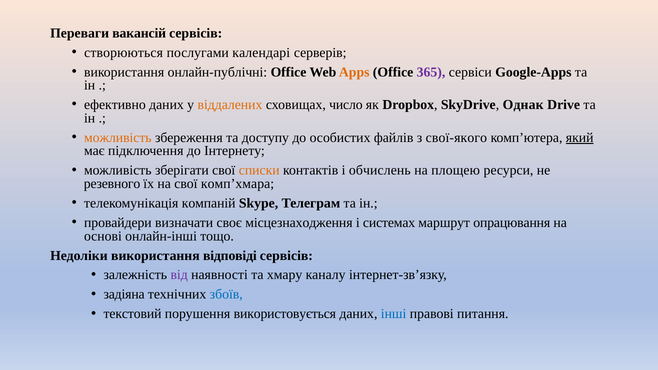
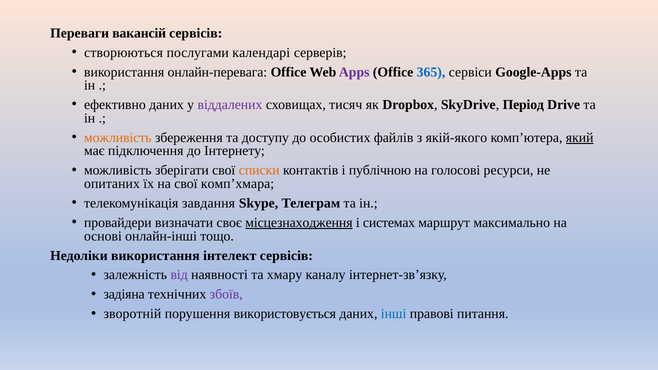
онлайн-публічні: онлайн-публічні -> онлайн-перевага
Apps colour: orange -> purple
365 colour: purple -> blue
віддалених colour: orange -> purple
число: число -> тисяч
Однак: Однак -> Період
свої-якого: свої-якого -> якій-якого
обчислень: обчислень -> публічною
площею: площею -> голосові
резевного: резевного -> опитаних
компаній: компаній -> завдання
місцезнаходження underline: none -> present
опрацювання: опрацювання -> максимально
відповіді: відповіді -> інтелект
збоїв colour: blue -> purple
текстовий: текстовий -> зворотній
